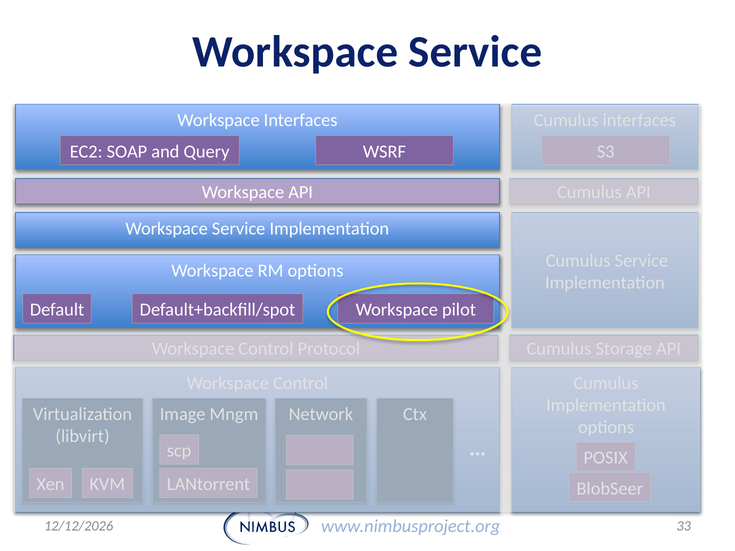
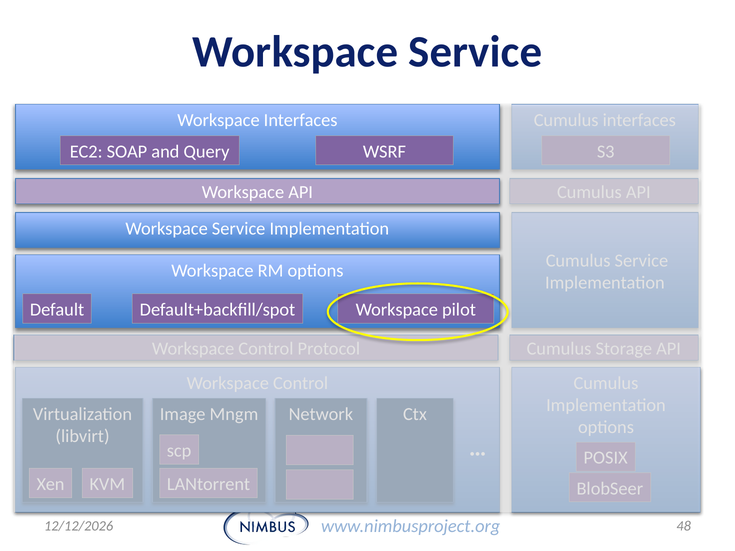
33: 33 -> 48
